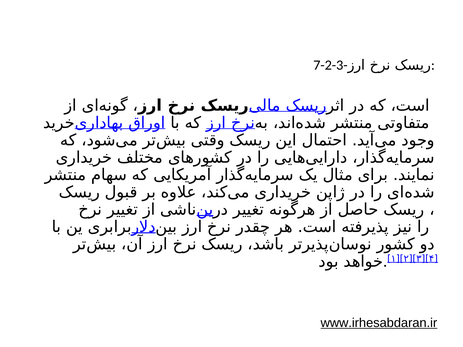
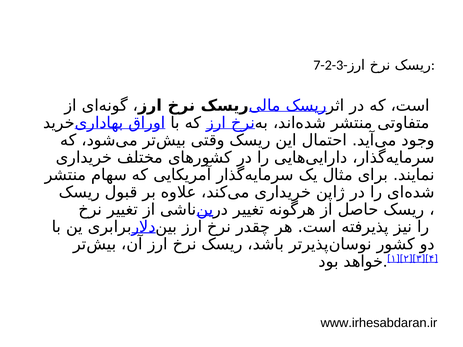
www.irhesabdaran.ir underline: present -> none
